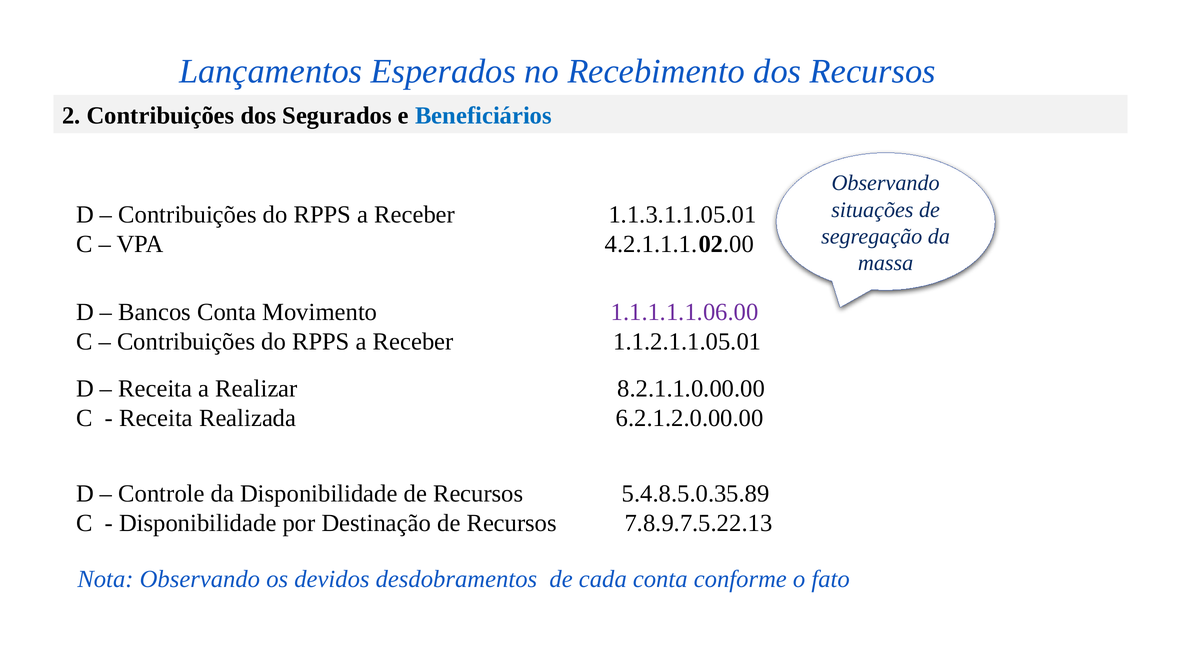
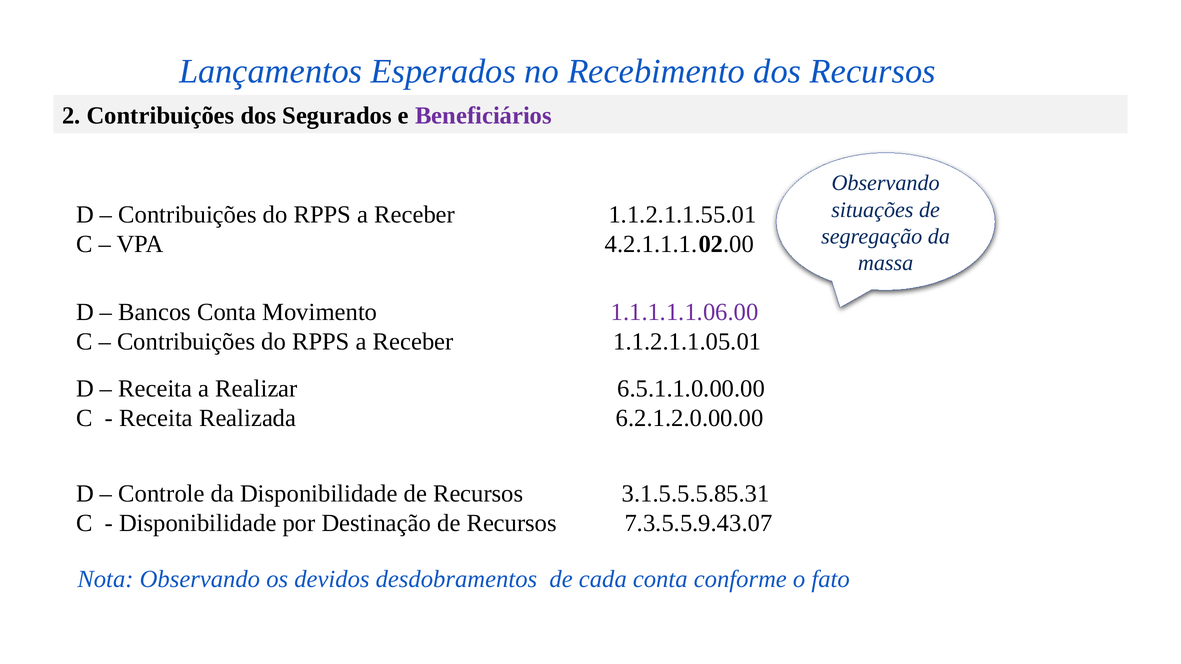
Beneficiários colour: blue -> purple
1.1.3.1.1.05.01: 1.1.3.1.1.05.01 -> 1.1.2.1.1.55.01
8.2.1.1.0.00.00: 8.2.1.1.0.00.00 -> 6.5.1.1.0.00.00
5.4.8.5.0.35.89: 5.4.8.5.0.35.89 -> 3.1.5.5.5.85.31
7.8.9.7.5.22.13: 7.8.9.7.5.22.13 -> 7.3.5.5.9.43.07
